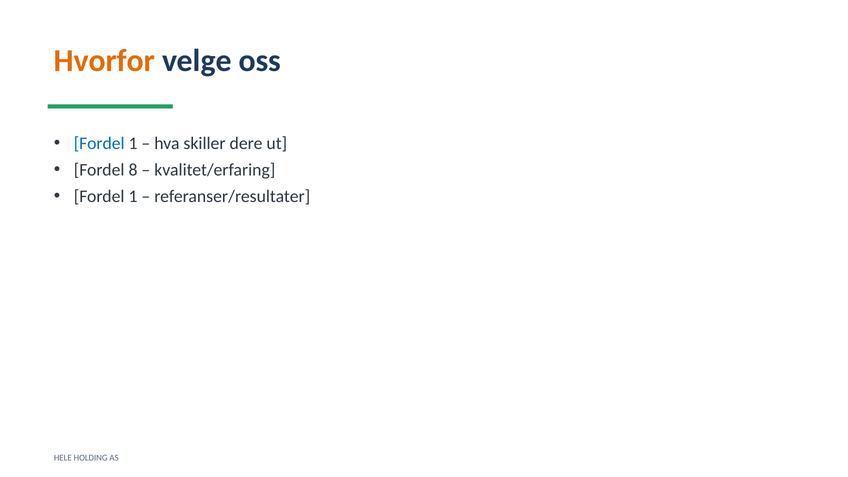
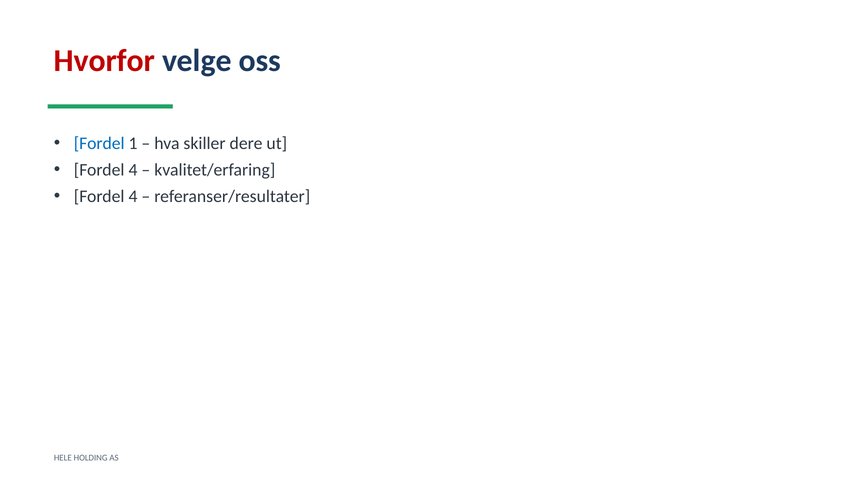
Hvorfor colour: orange -> red
8 at (133, 170): 8 -> 4
1 at (133, 197): 1 -> 4
